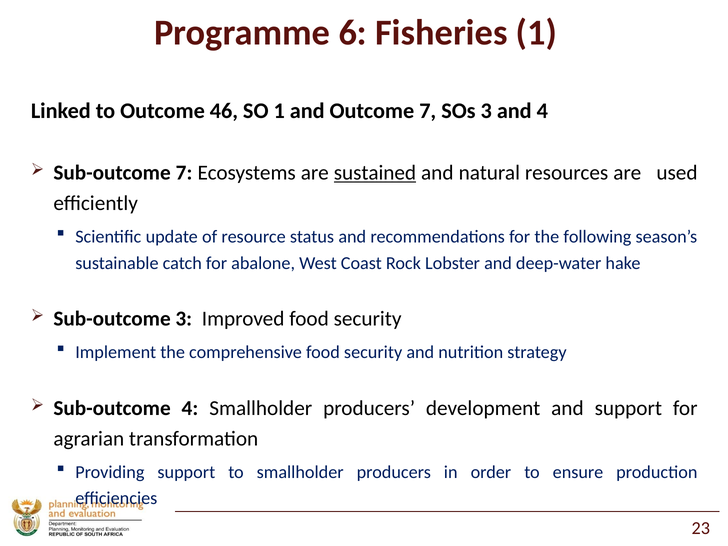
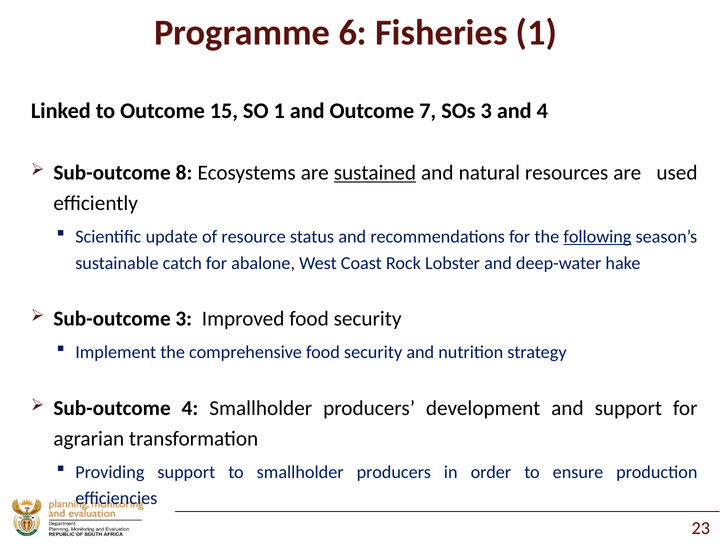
46: 46 -> 15
Sub-outcome 7: 7 -> 8
following underline: none -> present
